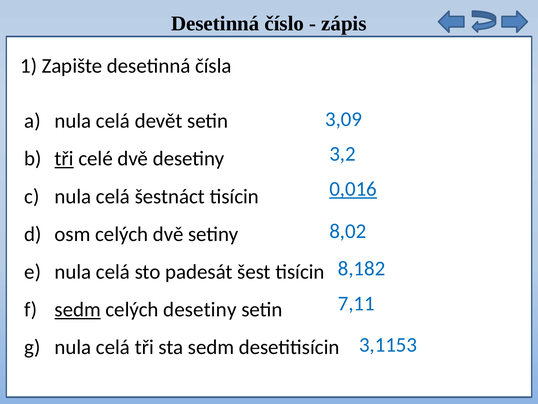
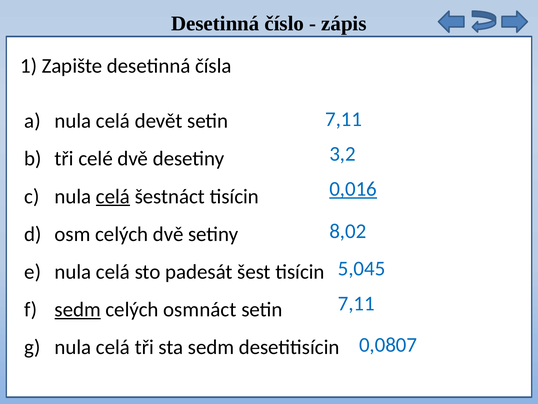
3,09 at (344, 119): 3,09 -> 7,11
tři at (64, 158) underline: present -> none
celá at (113, 196) underline: none -> present
8,182: 8,182 -> 5,045
celých desetiny: desetiny -> osmnáct
3,1153: 3,1153 -> 0,0807
